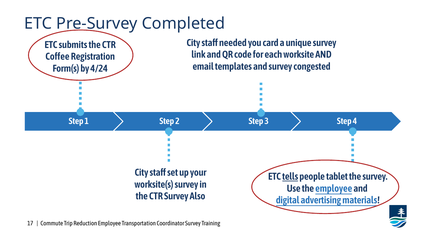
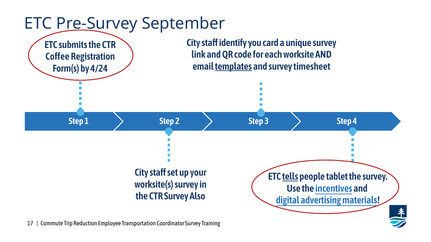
Completed: Completed -> September
needed: needed -> identify
templates underline: none -> present
congested: congested -> timesheet
the employee: employee -> incentives
